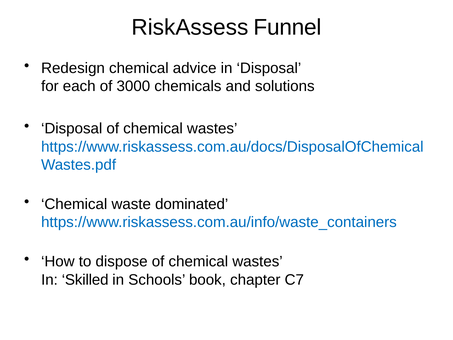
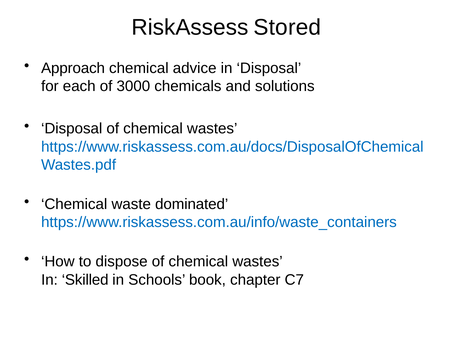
Funnel: Funnel -> Stored
Redesign: Redesign -> Approach
